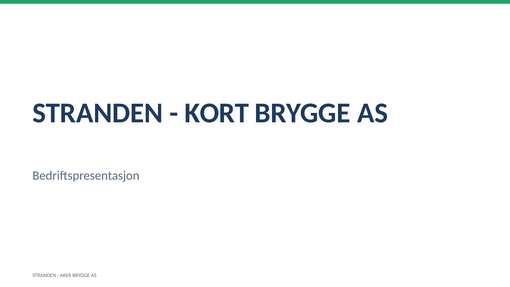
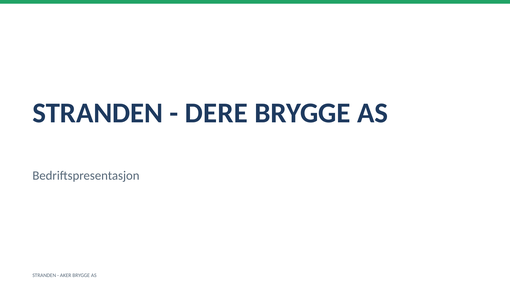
KORT: KORT -> DERE
